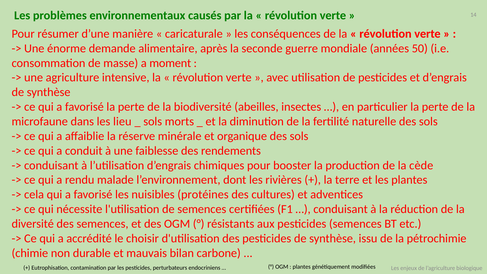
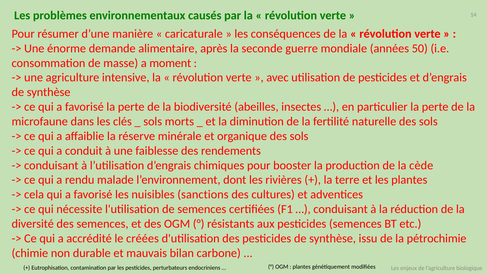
lieu: lieu -> clés
protéines: protéines -> sanctions
choisir: choisir -> créées
